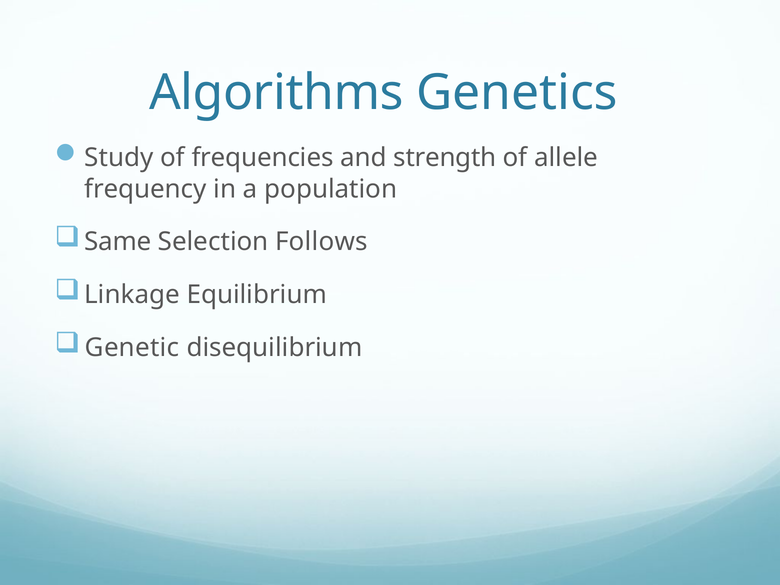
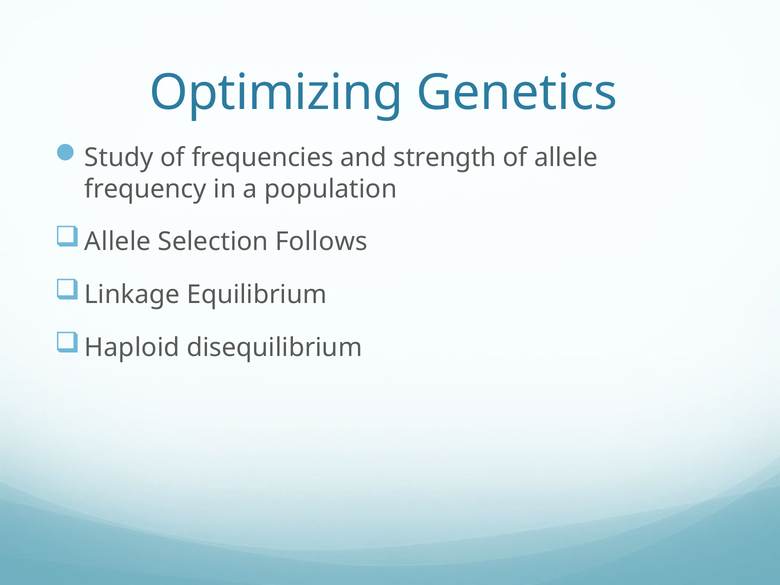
Algorithms: Algorithms -> Optimizing
Same at (118, 242): Same -> Allele
Genetic: Genetic -> Haploid
